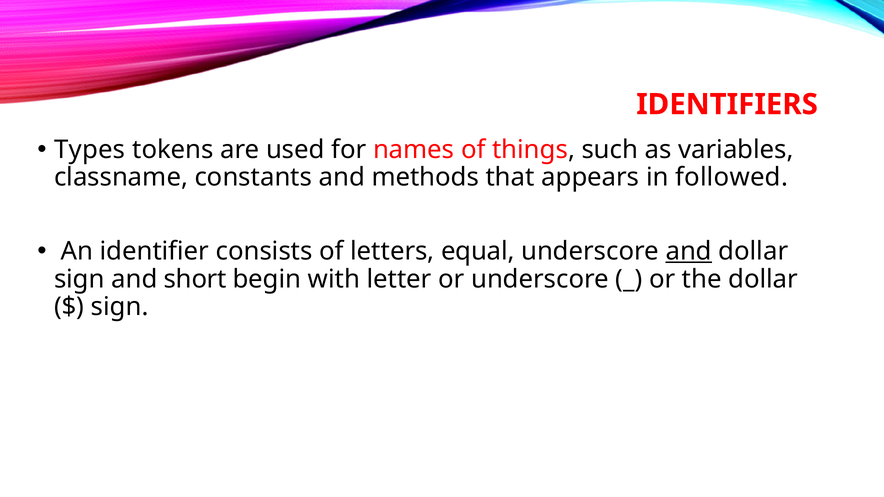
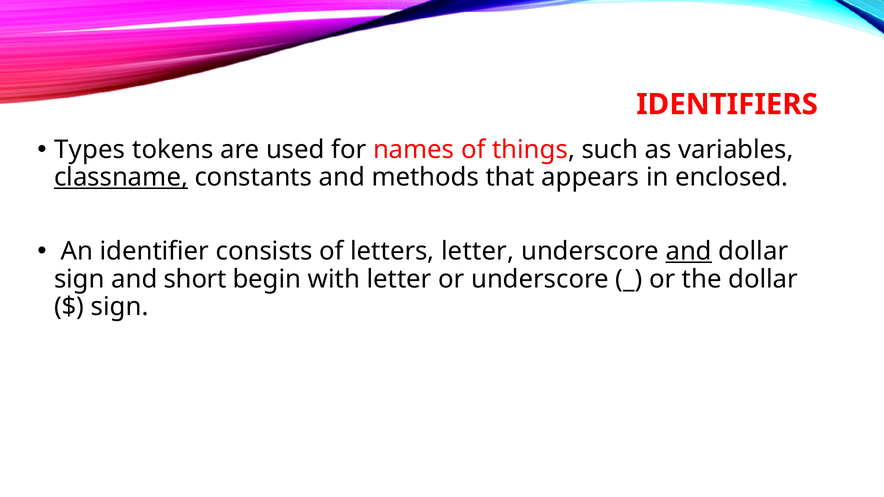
classname underline: none -> present
followed: followed -> enclosed
letters equal: equal -> letter
